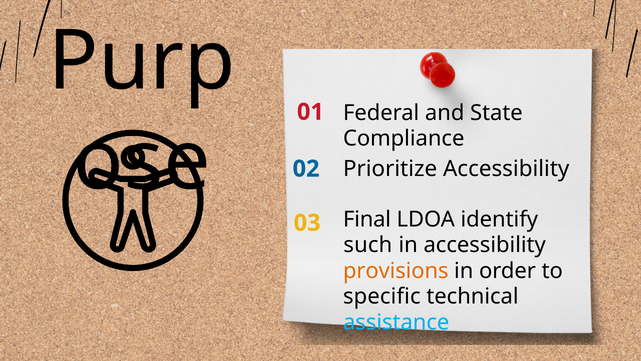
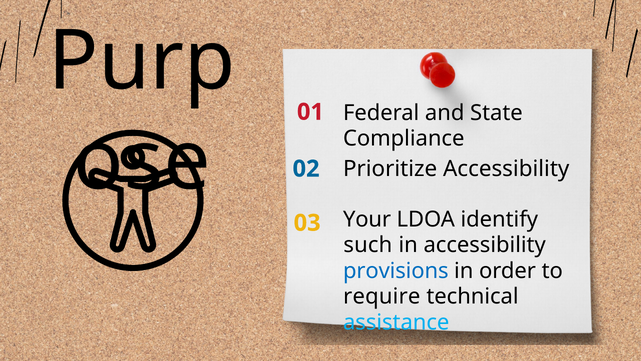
Final: Final -> Your
provisions colour: orange -> blue
specific: specific -> require
